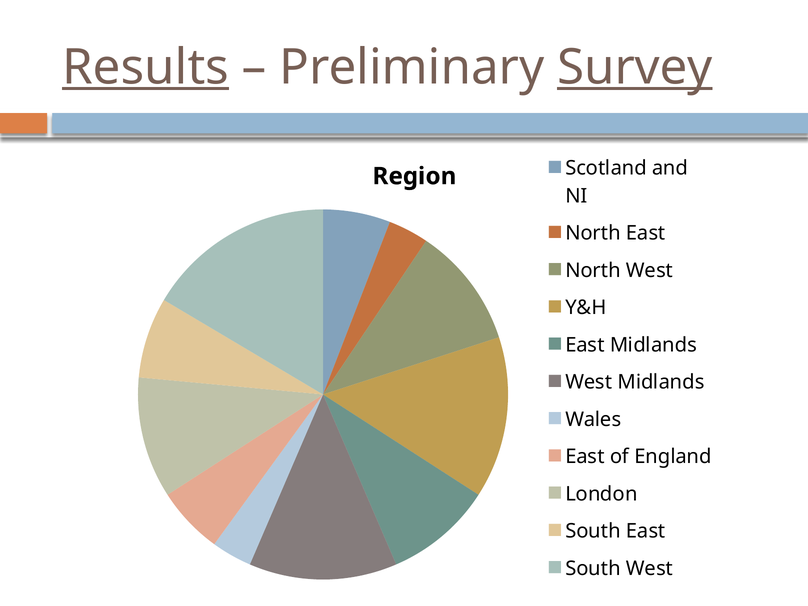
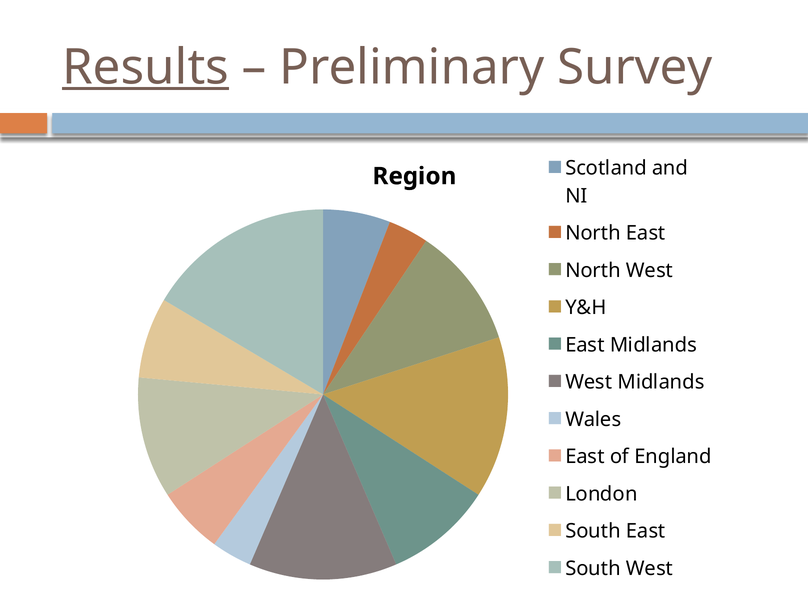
Survey underline: present -> none
